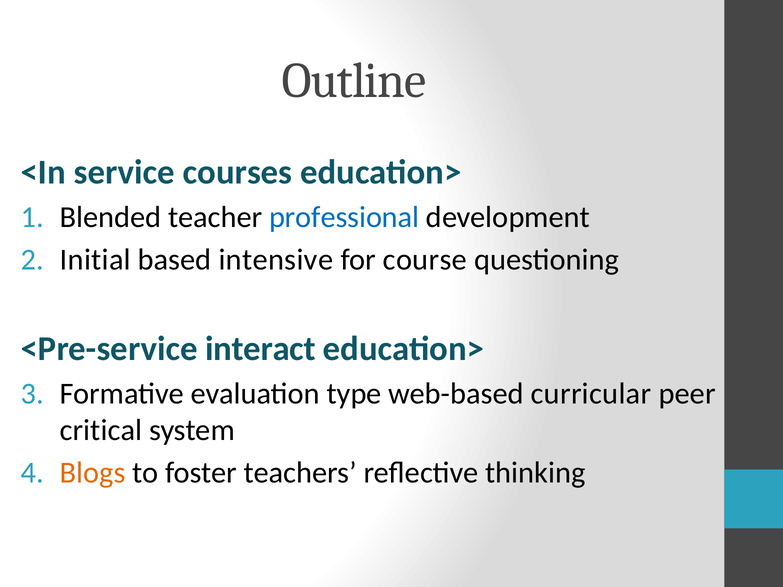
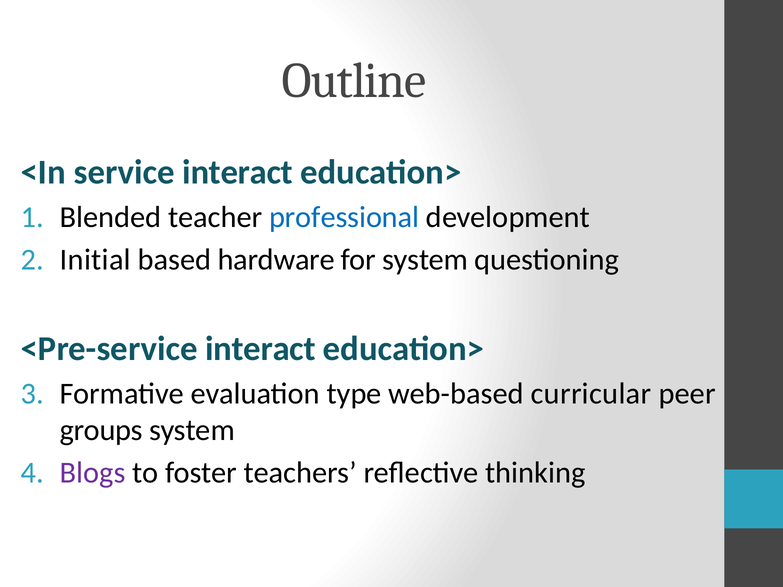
service courses: courses -> interact
intensive: intensive -> hardware
for course: course -> system
critical: critical -> groups
Blogs colour: orange -> purple
